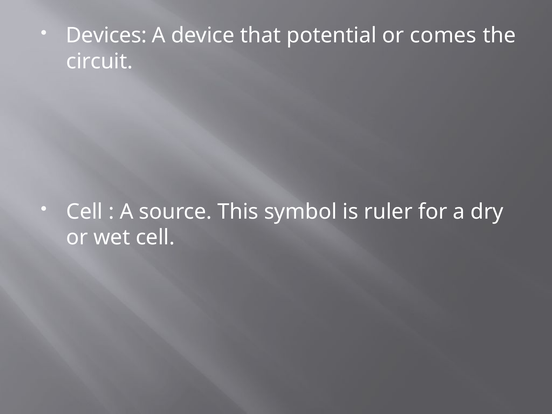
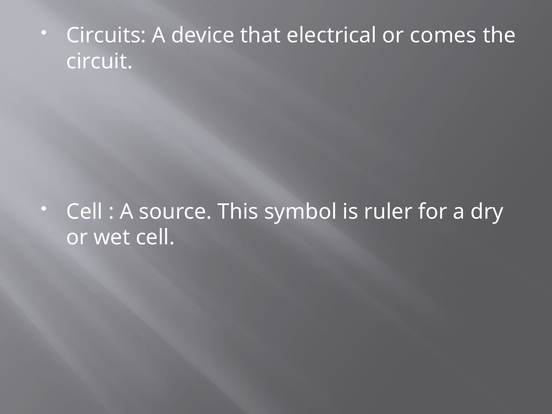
Devices: Devices -> Circuits
potential: potential -> electrical
